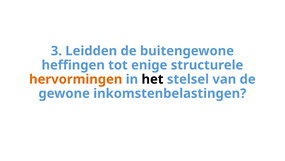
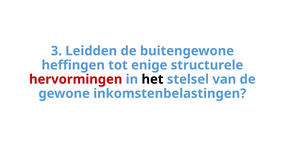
hervormingen colour: orange -> red
